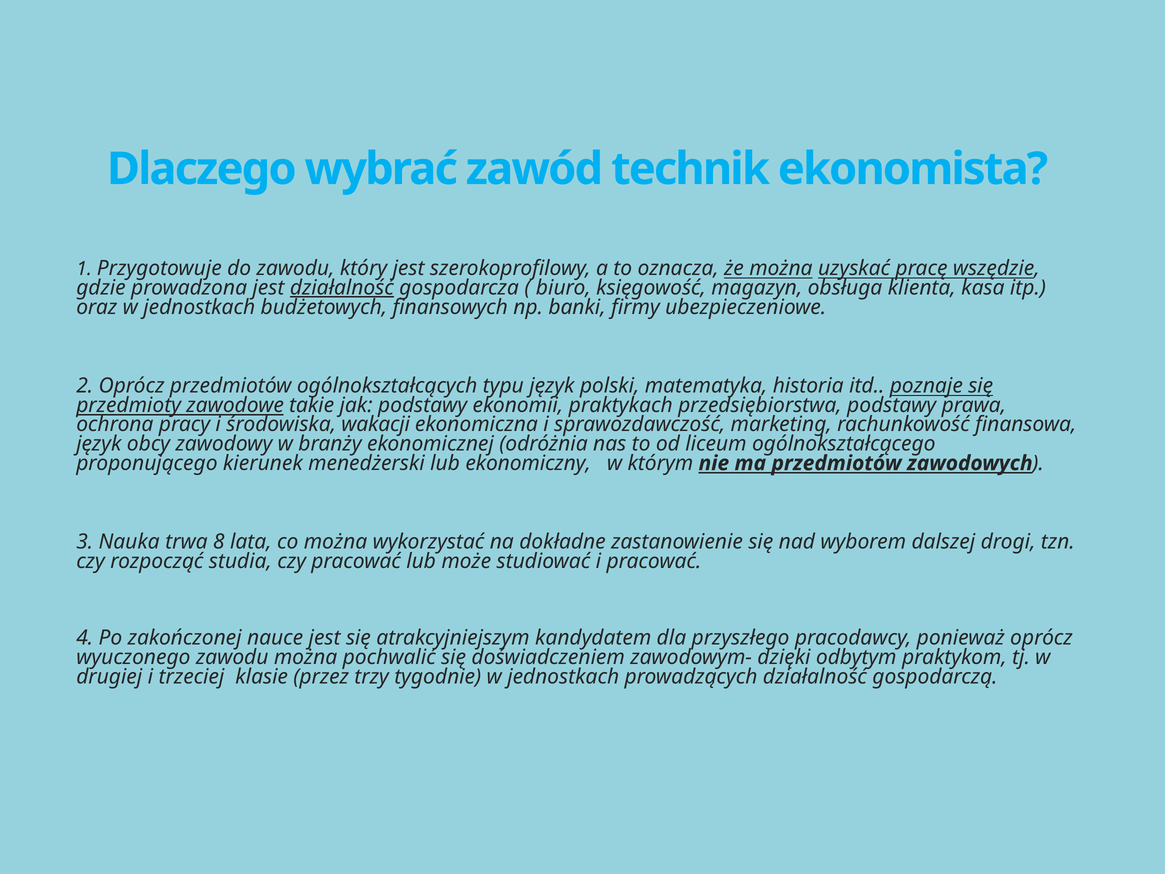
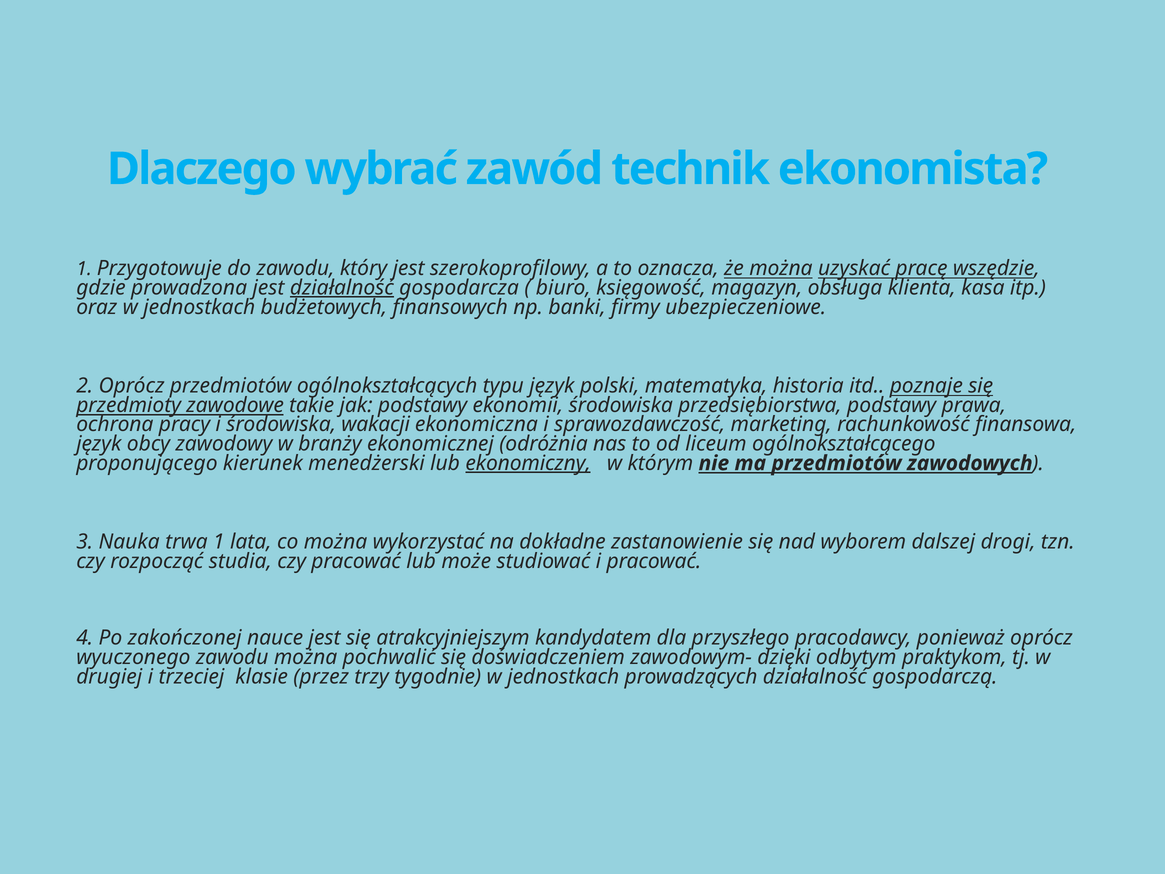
ekonomii praktykach: praktykach -> środowiska
ekonomiczny underline: none -> present
trwa 8: 8 -> 1
